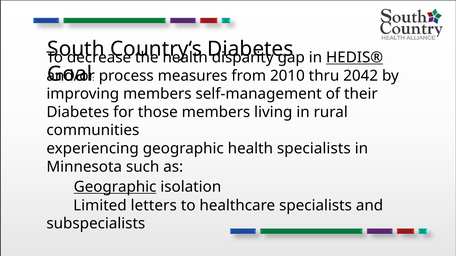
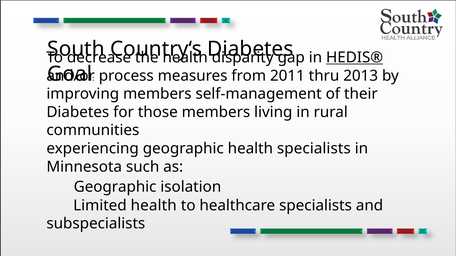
2010: 2010 -> 2011
2042: 2042 -> 2013
Geographic at (115, 187) underline: present -> none
Limited letters: letters -> health
